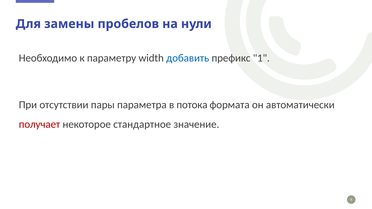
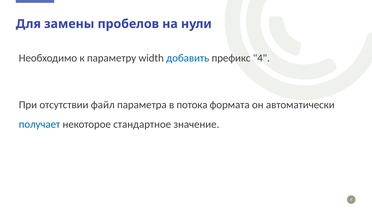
1: 1 -> 4
пары: пары -> файл
получает colour: red -> blue
